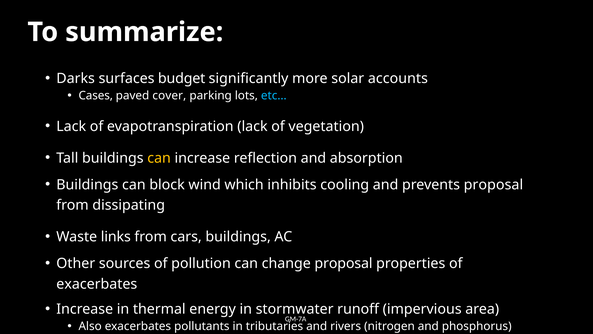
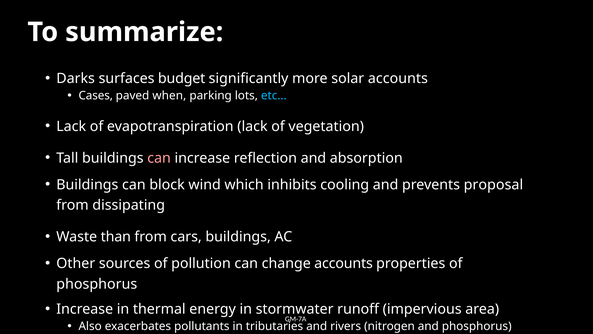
cover: cover -> when
can at (159, 158) colour: yellow -> pink
links: links -> than
change proposal: proposal -> accounts
exacerbates at (97, 284): exacerbates -> phosphorus
